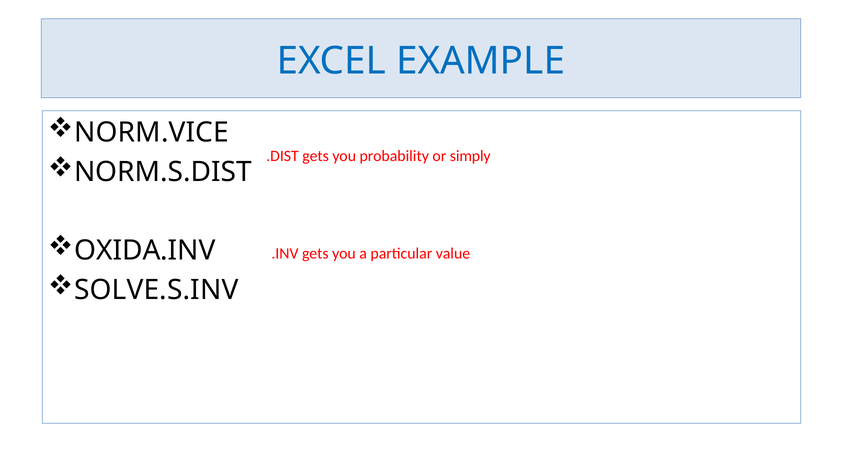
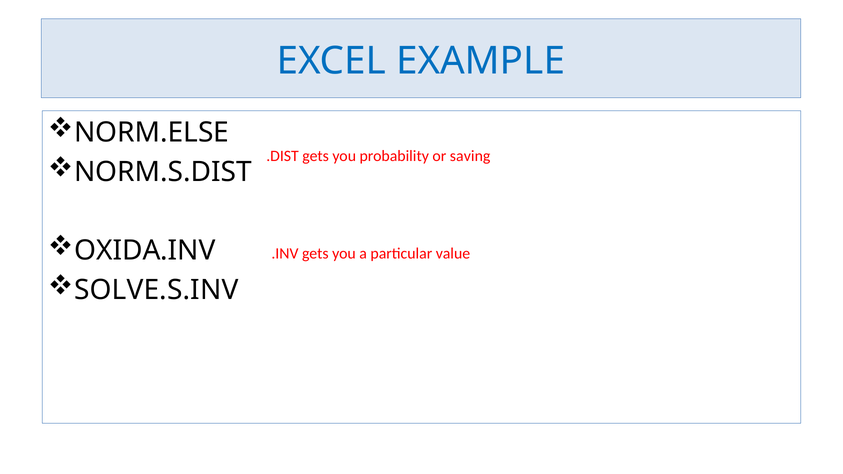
NORM.VICE: NORM.VICE -> NORM.ELSE
simply: simply -> saving
